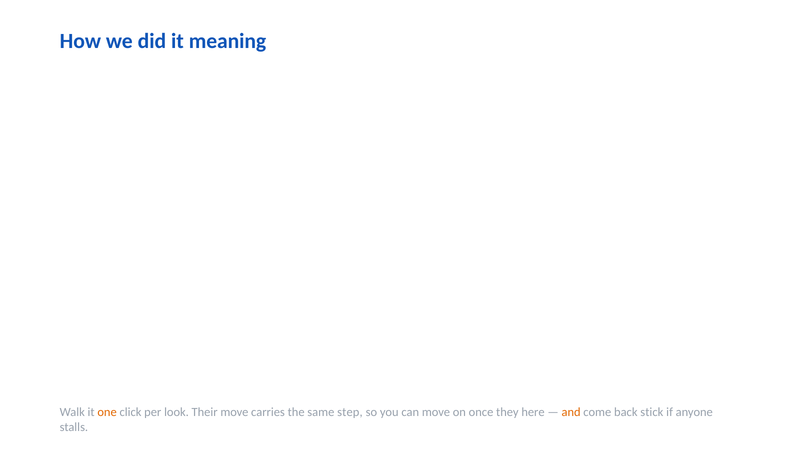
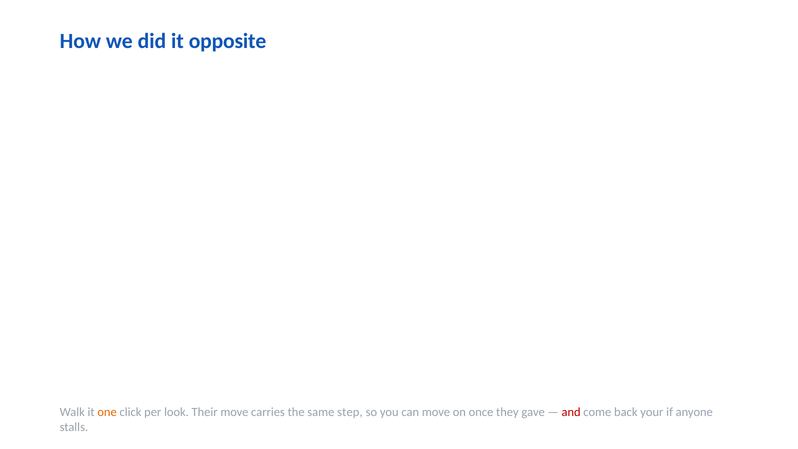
meaning: meaning -> opposite
here: here -> gave
and colour: orange -> red
stick: stick -> your
